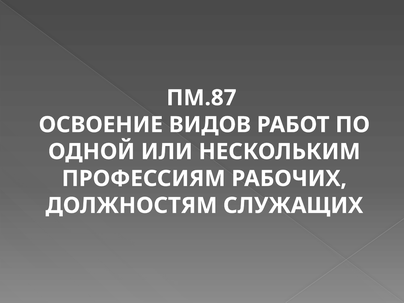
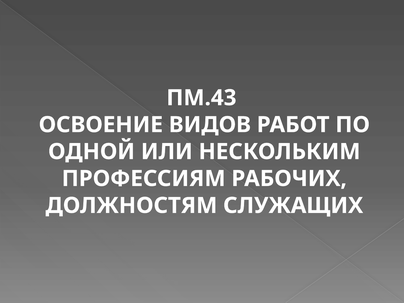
ПМ.87: ПМ.87 -> ПМ.43
